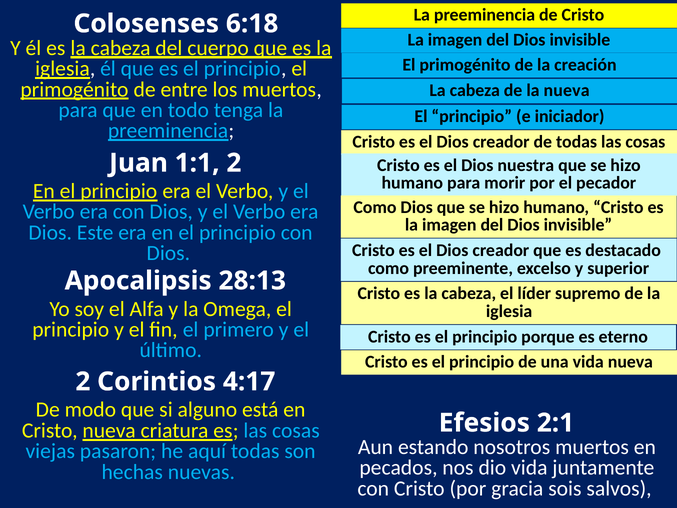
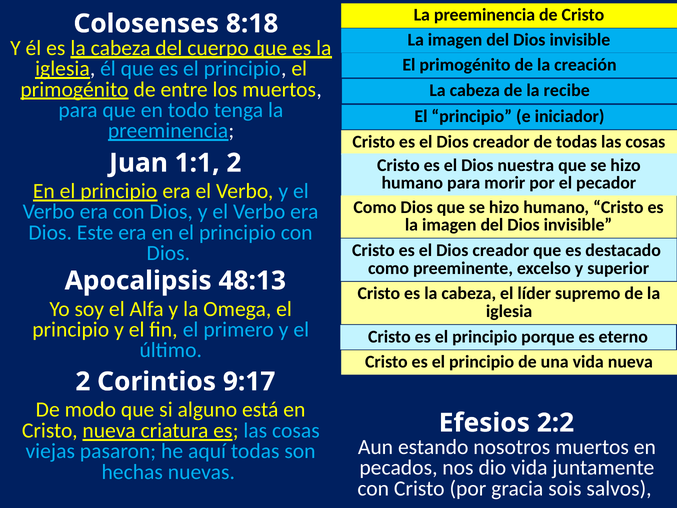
6:18: 6:18 -> 8:18
la nueva: nueva -> recibe
28:13: 28:13 -> 48:13
4:17: 4:17 -> 9:17
2:1: 2:1 -> 2:2
